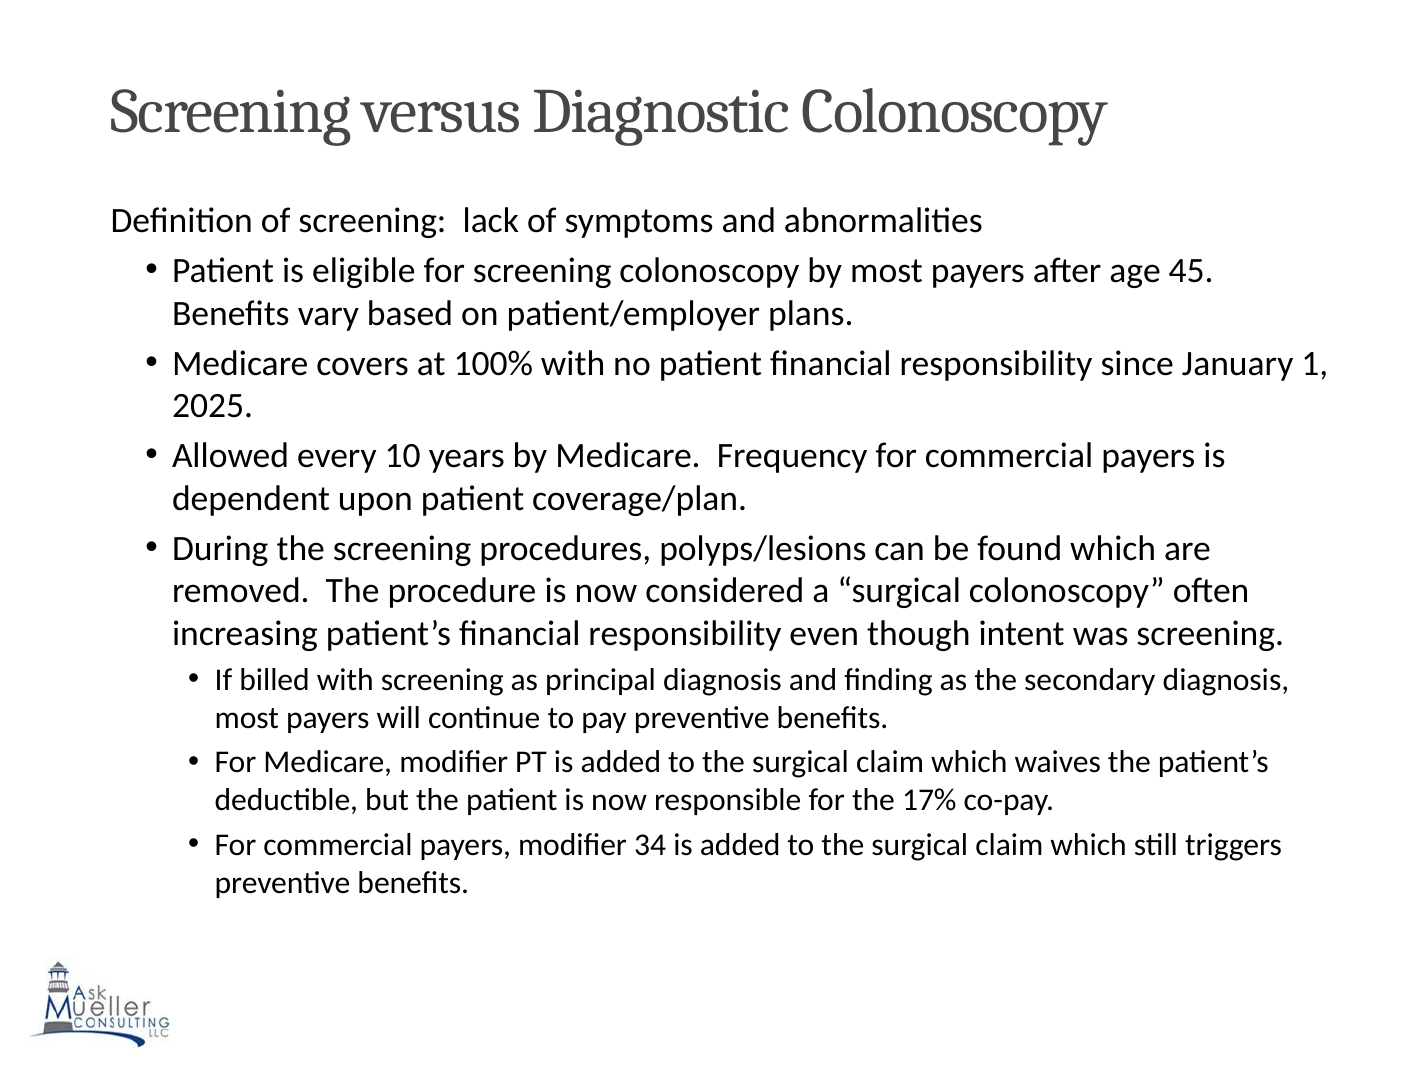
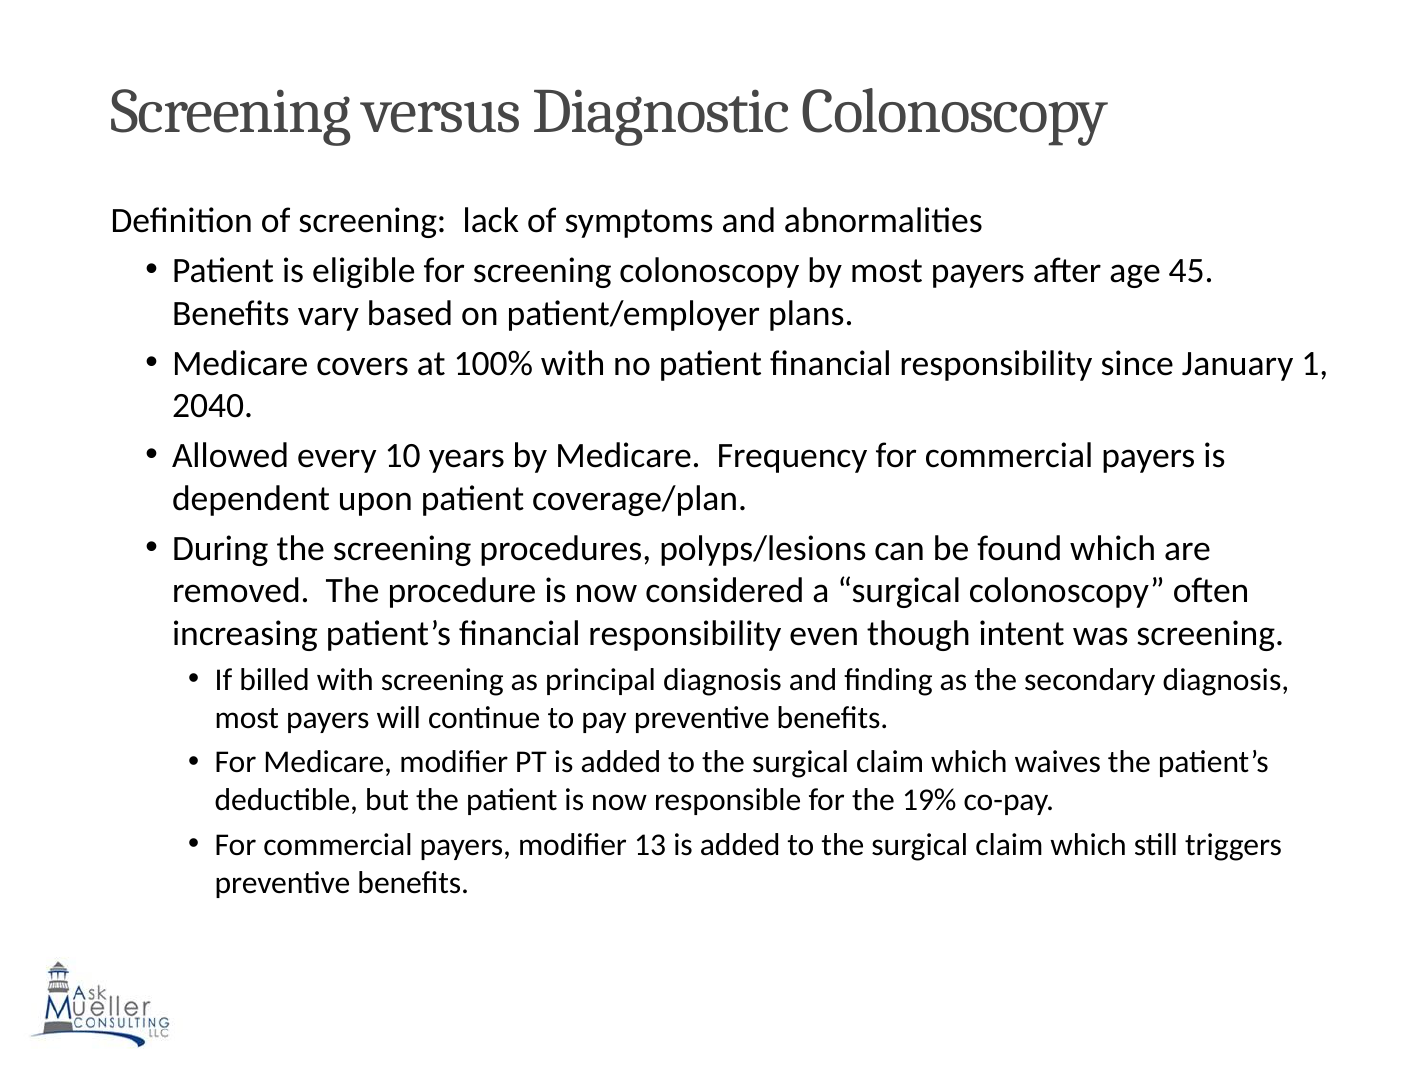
2025: 2025 -> 2040
17%: 17% -> 19%
34: 34 -> 13
